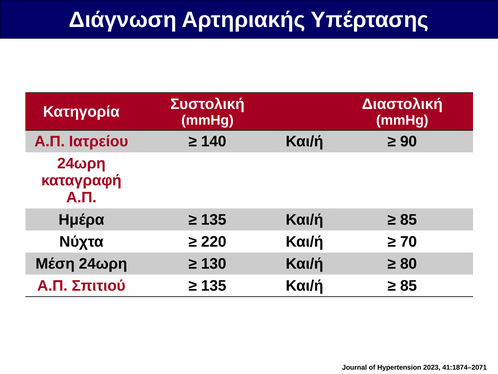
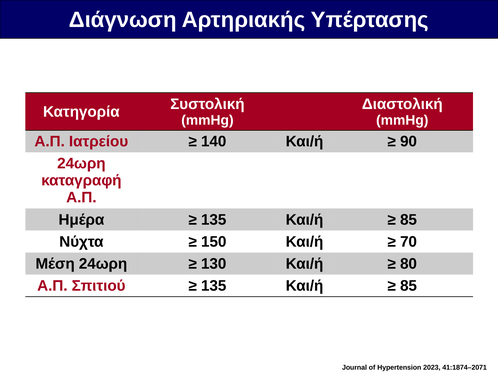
220: 220 -> 150
